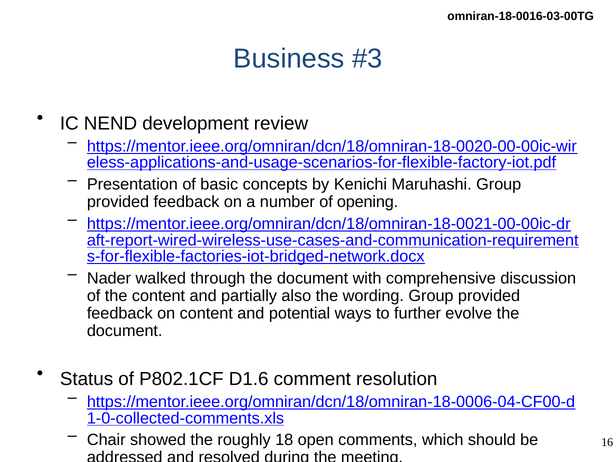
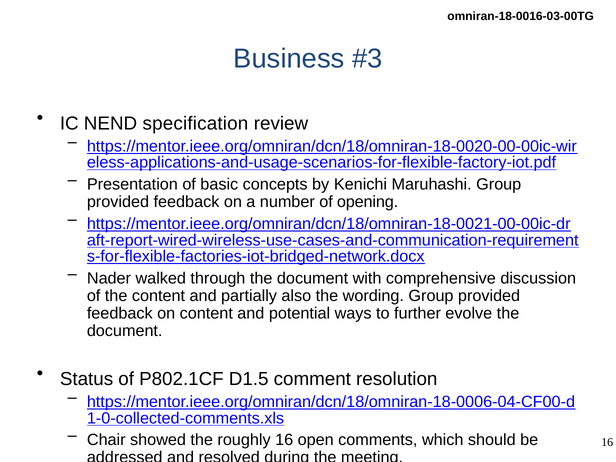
development: development -> specification
D1.6: D1.6 -> D1.5
roughly 18: 18 -> 16
